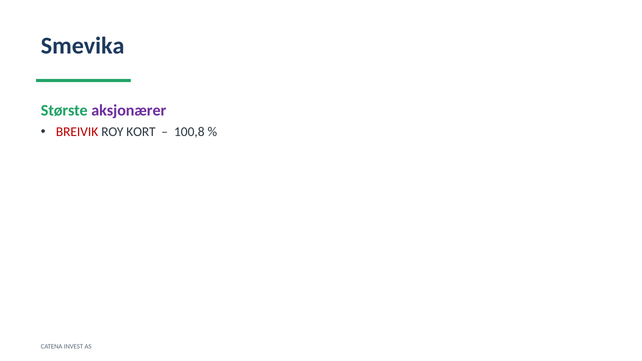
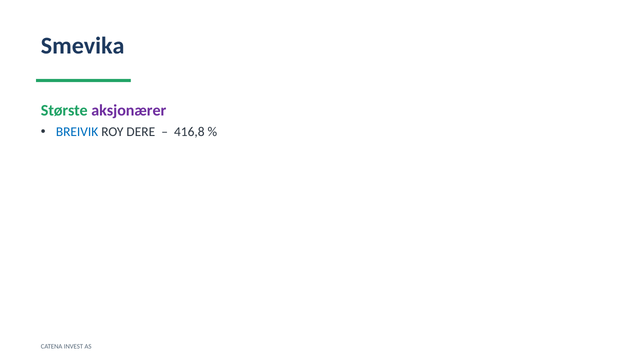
BREIVIK colour: red -> blue
KORT: KORT -> DERE
100,8: 100,8 -> 416,8
